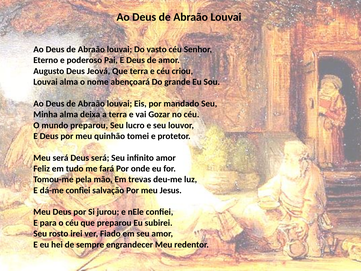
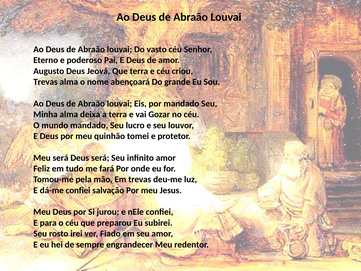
Louvai at (45, 82): Louvai -> Trevas
mundo preparou: preparou -> mandado
